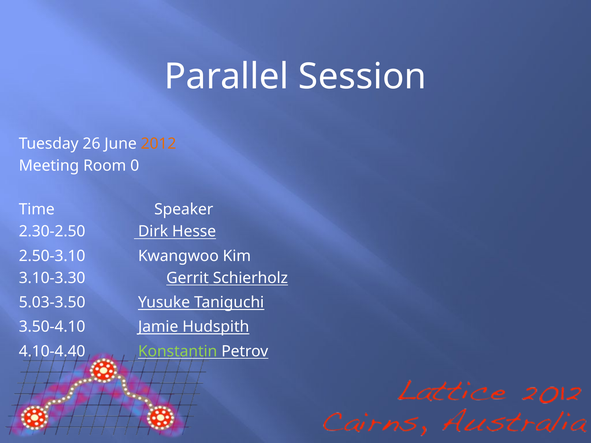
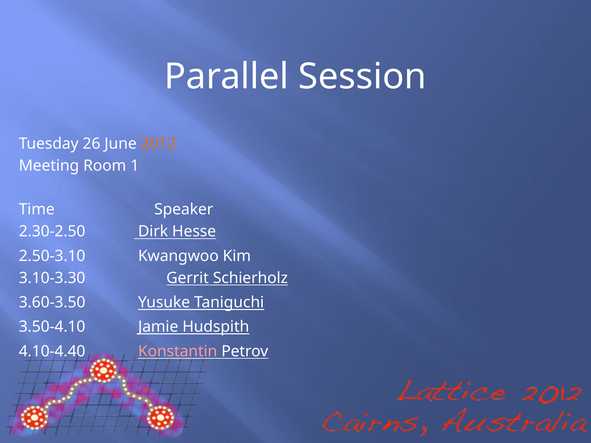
0: 0 -> 1
5.03-3.50: 5.03-3.50 -> 3.60-3.50
Konstantin colour: light green -> pink
